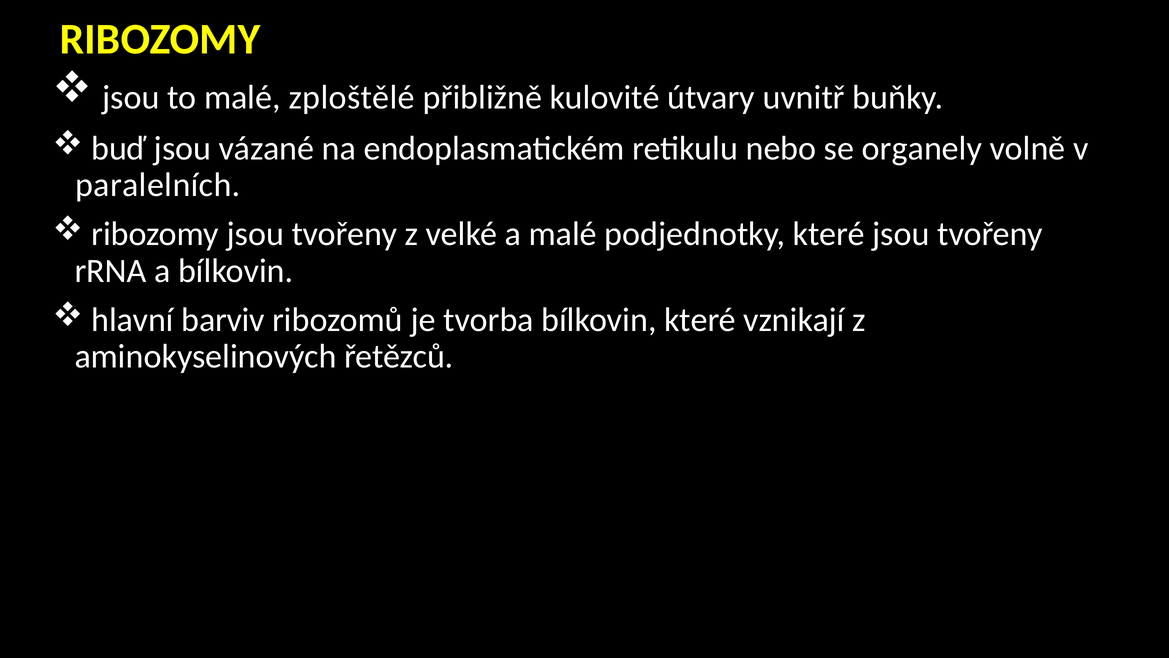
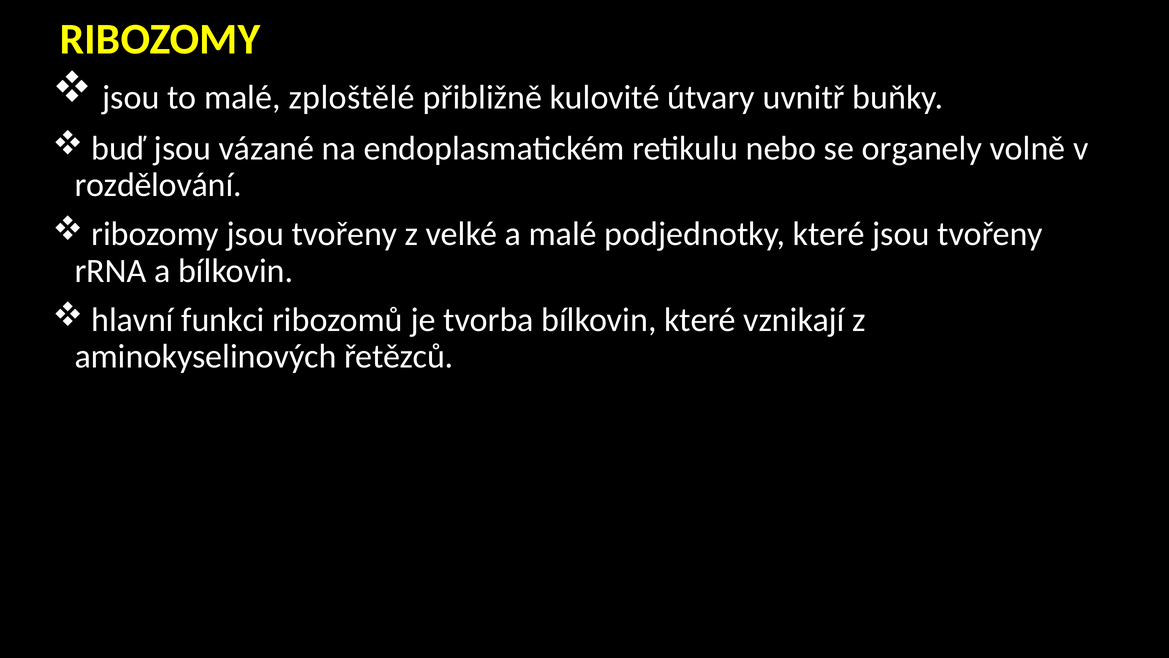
paralelních: paralelních -> rozdělování
barviv: barviv -> funkci
